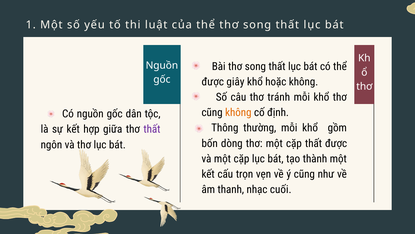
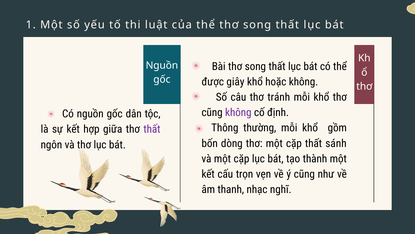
không at (238, 112) colour: orange -> purple
thất được: được -> sánh
cuối: cuối -> nghĩ
